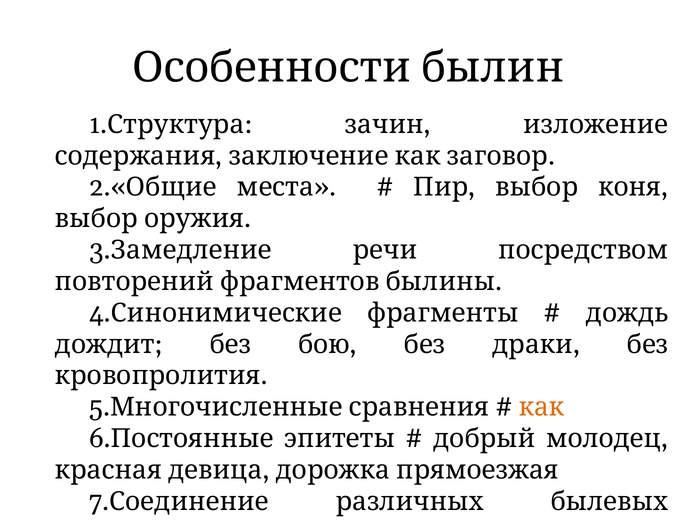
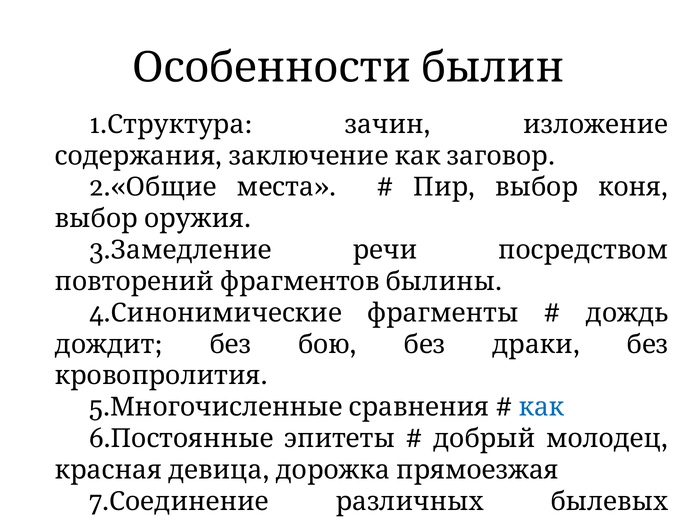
как colour: orange -> blue
